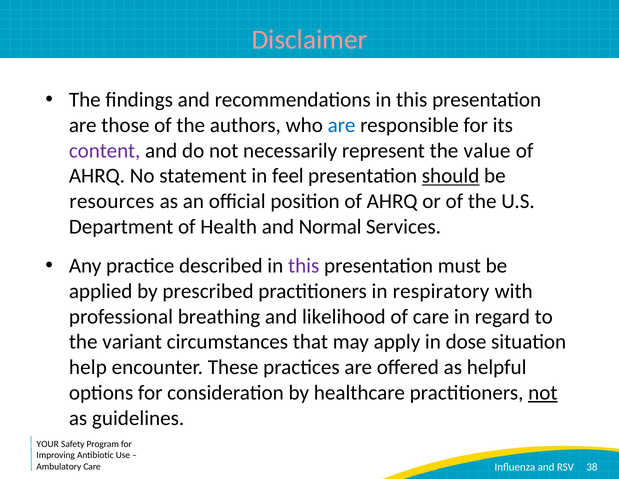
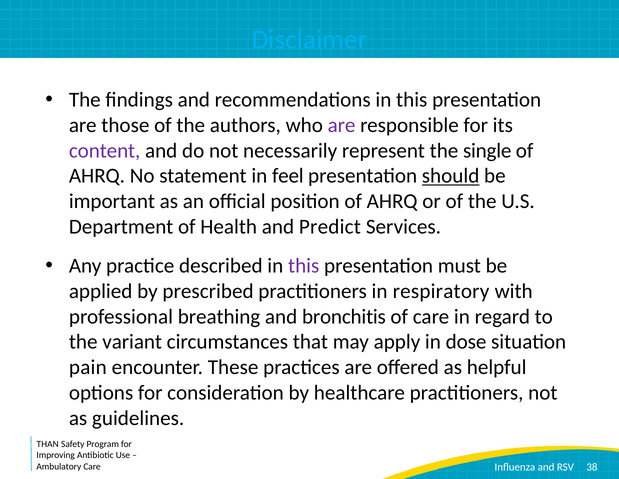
Disclaimer colour: pink -> light blue
are at (342, 125) colour: blue -> purple
value: value -> single
resources: resources -> important
Normal: Normal -> Predict
likelihood: likelihood -> bronchitis
help: help -> pain
not at (543, 392) underline: present -> none
YOUR: YOUR -> THAN
